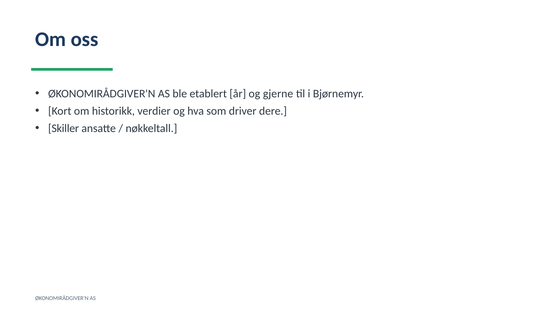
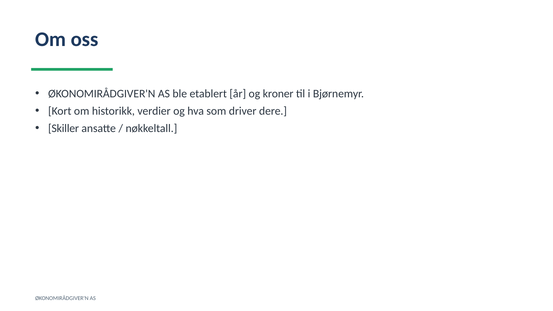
gjerne: gjerne -> kroner
